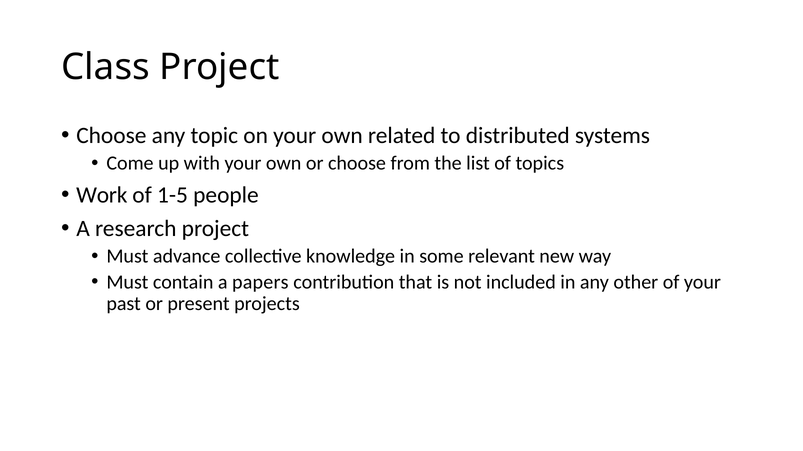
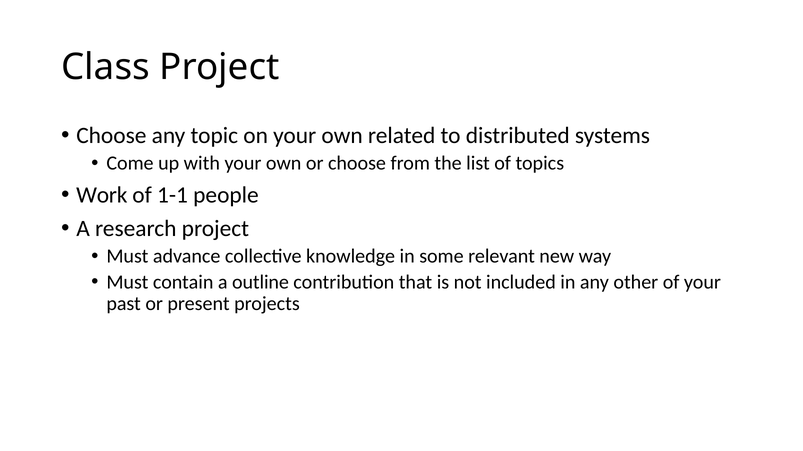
1-5: 1-5 -> 1-1
papers: papers -> outline
